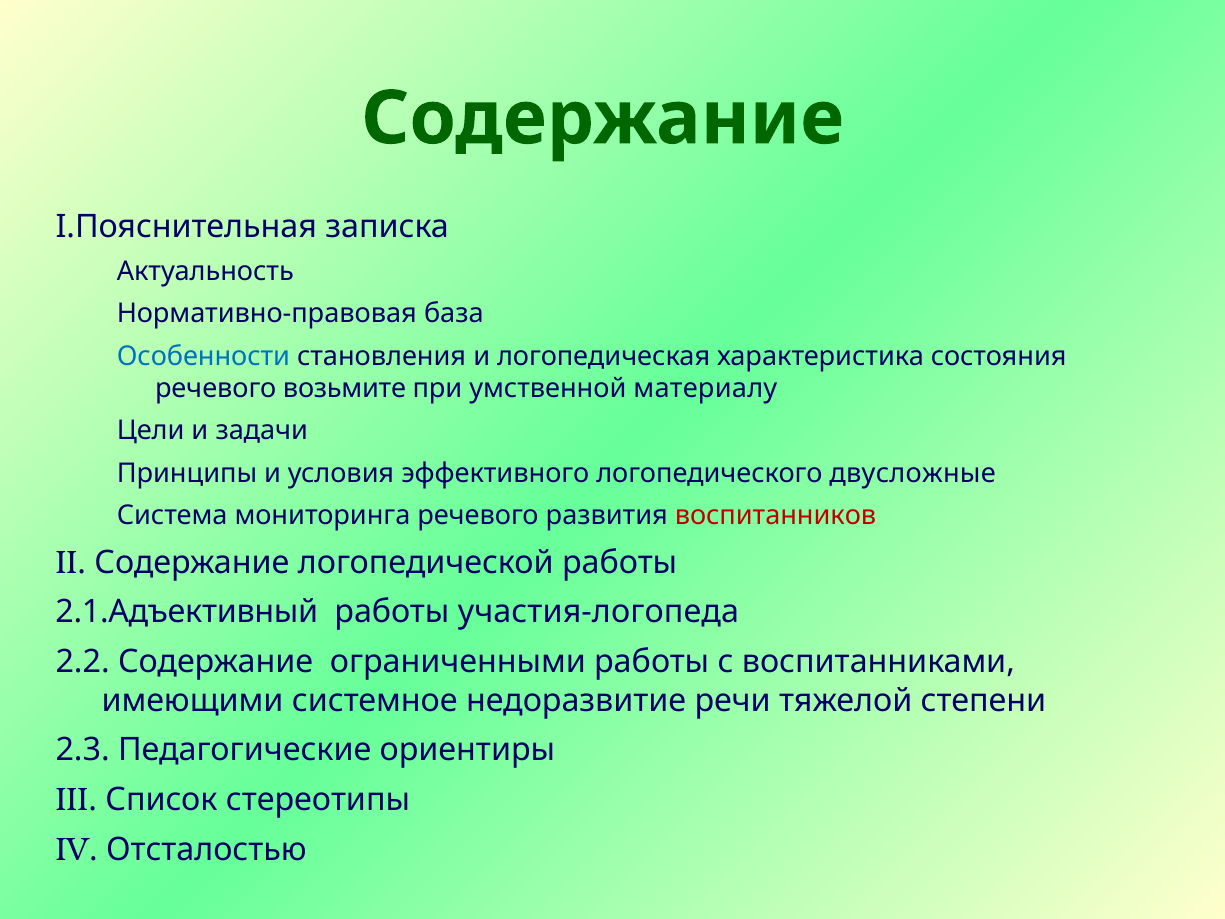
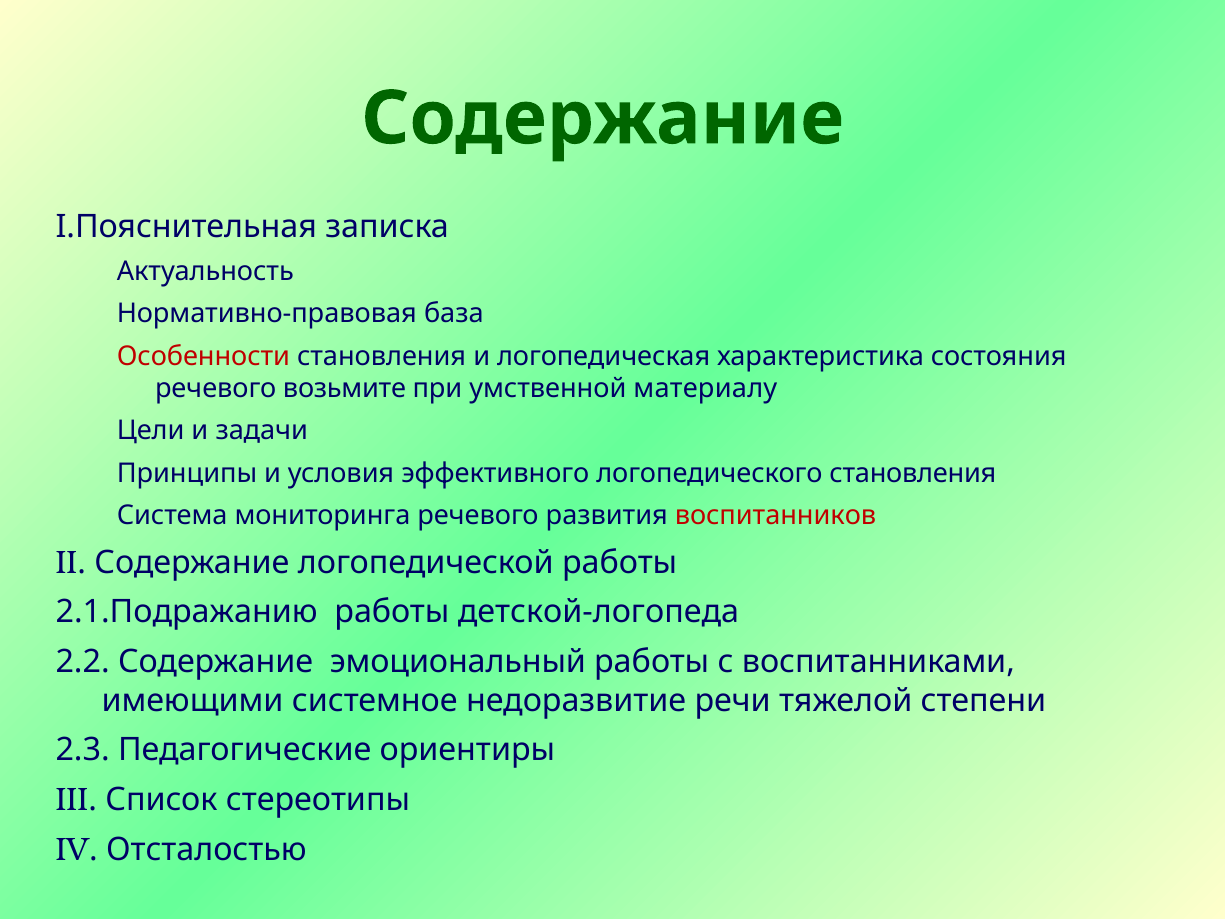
Особенности colour: blue -> red
логопедического двусложные: двусложные -> становления
2.1.Адъективный: 2.1.Адъективный -> 2.1.Подражанию
участия-логопеда: участия-логопеда -> детской-логопеда
ограниченными: ограниченными -> эмоциональный
